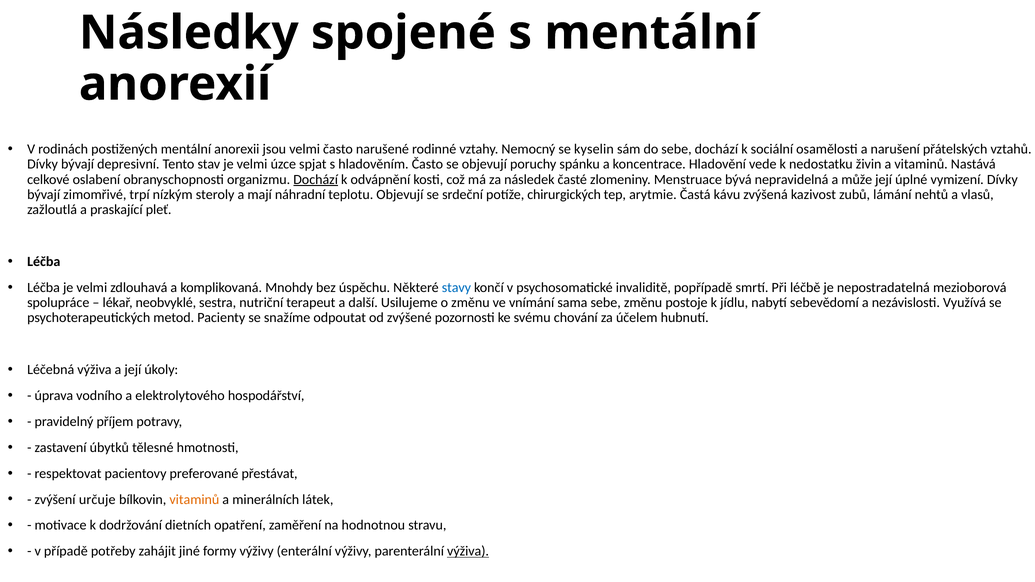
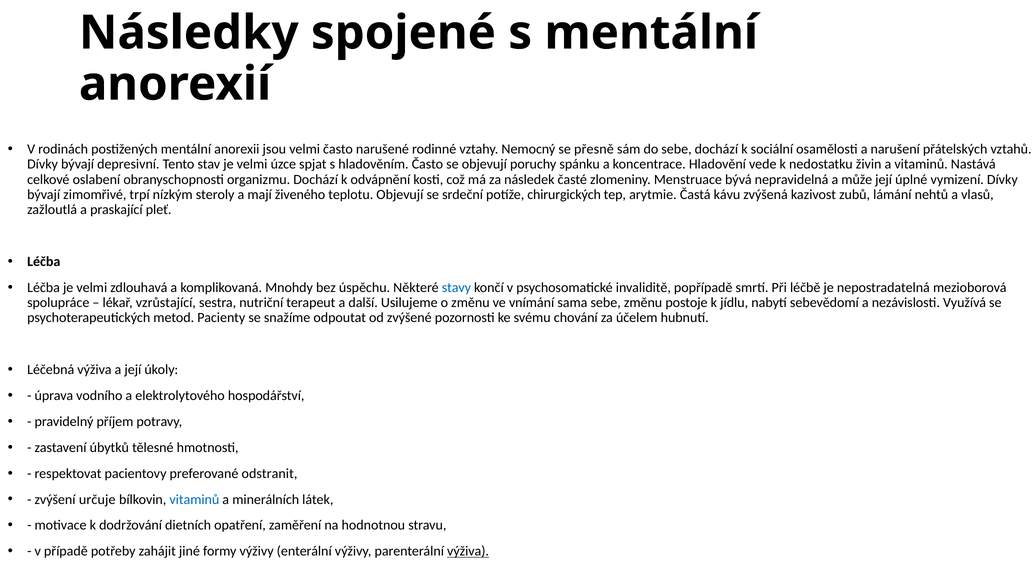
kyselin: kyselin -> přesně
Dochází at (316, 180) underline: present -> none
náhradní: náhradní -> živeného
neobvyklé: neobvyklé -> vzrůstající
přestávat: přestávat -> odstranit
vitaminů at (194, 500) colour: orange -> blue
